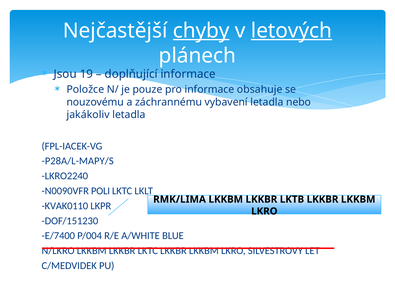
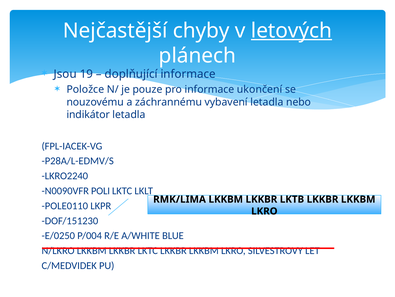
chyby underline: present -> none
obsahuje: obsahuje -> ukončení
jakákoliv: jakákoliv -> indikátor
P28A/L-MAPY/S: P28A/L-MAPY/S -> P28A/L-EDMV/S
KVAK0110: KVAK0110 -> POLE0110
E/7400: E/7400 -> E/0250
